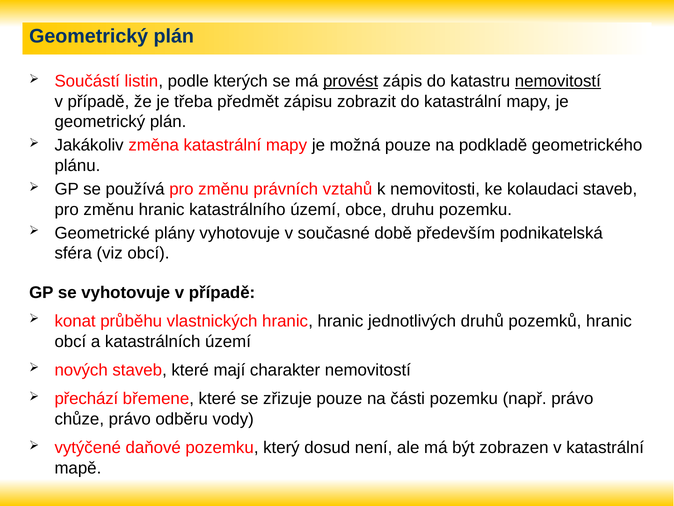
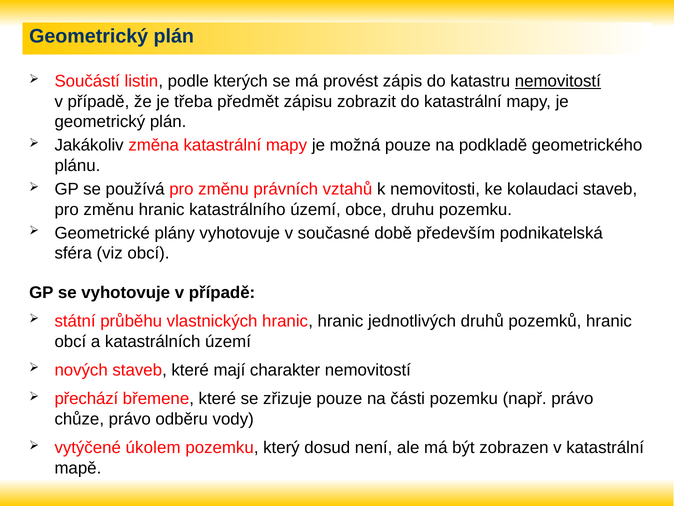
provést underline: present -> none
konat: konat -> státní
daňové: daňové -> úkolem
